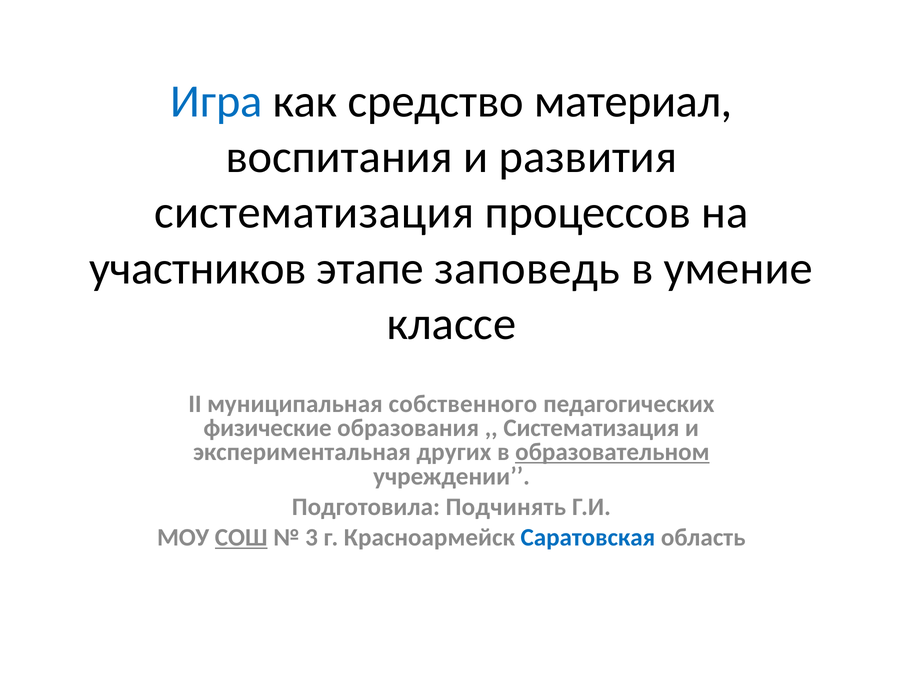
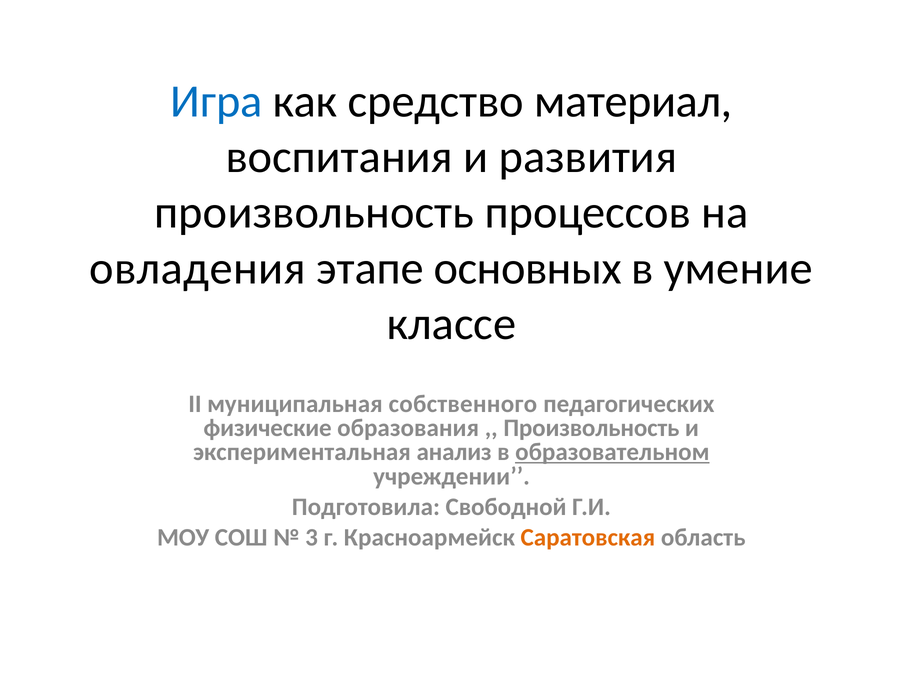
систематизация at (314, 213): систематизация -> произвольность
участников: участников -> овладения
заповедь: заповедь -> основных
Систематизация at (591, 428): Систематизация -> Произвольность
других: других -> анализ
Подчинять: Подчинять -> Свободной
СОШ underline: present -> none
Саратовская colour: blue -> orange
